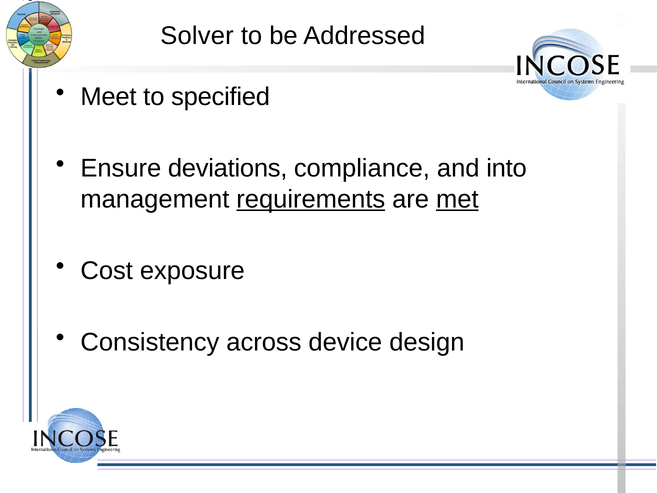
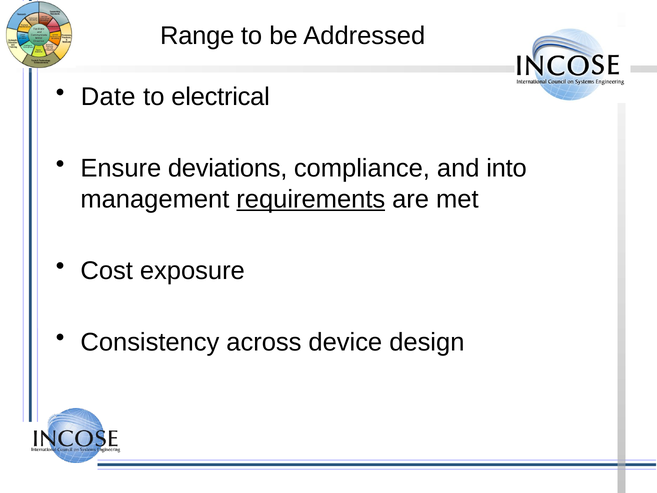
Solver: Solver -> Range
Meet: Meet -> Date
specified: specified -> electrical
met underline: present -> none
